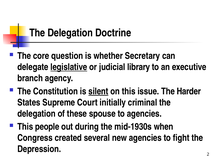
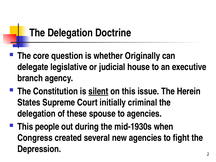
Secretary: Secretary -> Originally
legislative underline: present -> none
library: library -> house
Harder: Harder -> Herein
